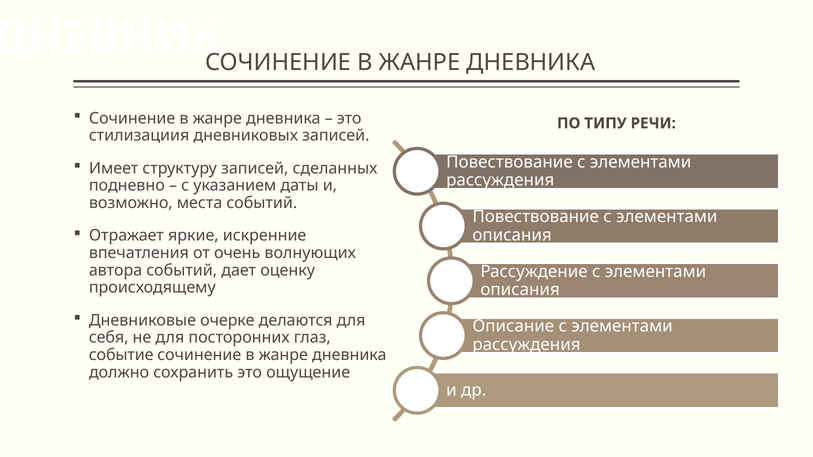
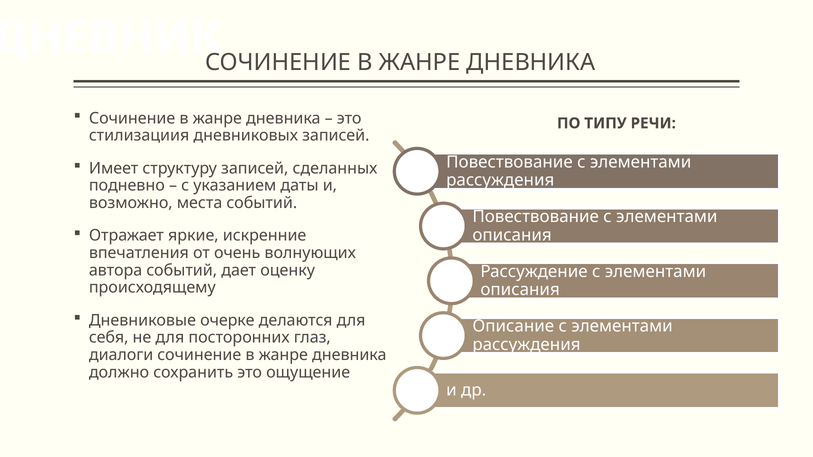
событие: событие -> диалоги
